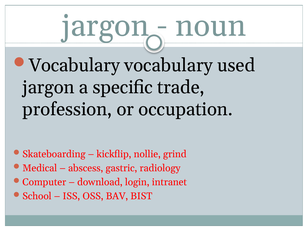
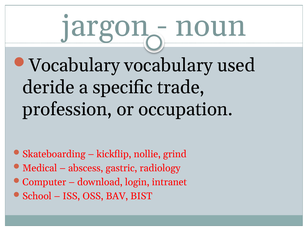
jargon at (49, 87): jargon -> deride
